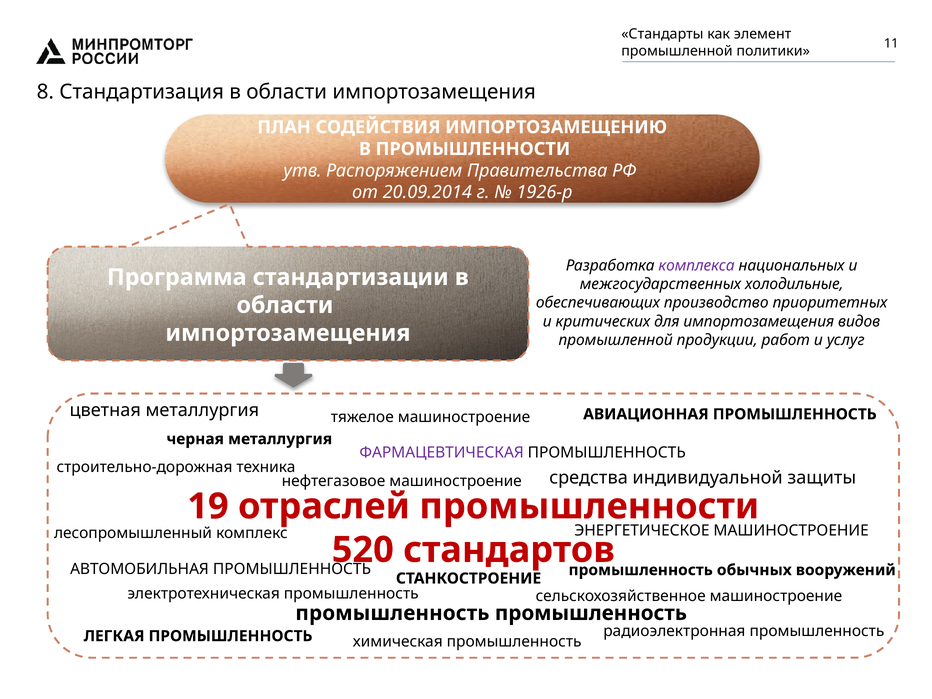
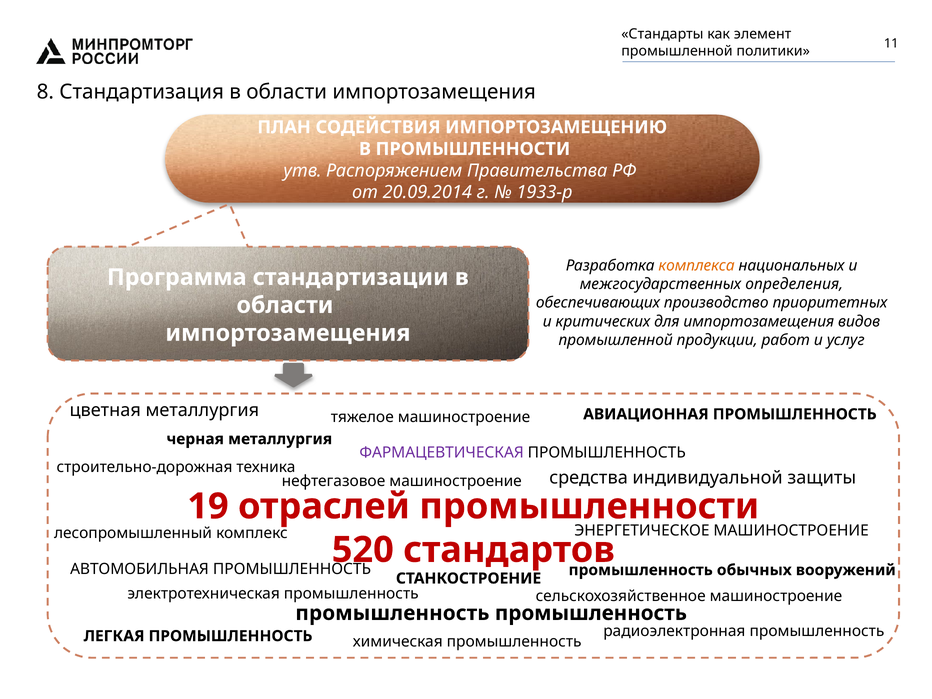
1926-р: 1926-р -> 1933-р
комплекса colour: purple -> orange
холодильные: холодильные -> определения
